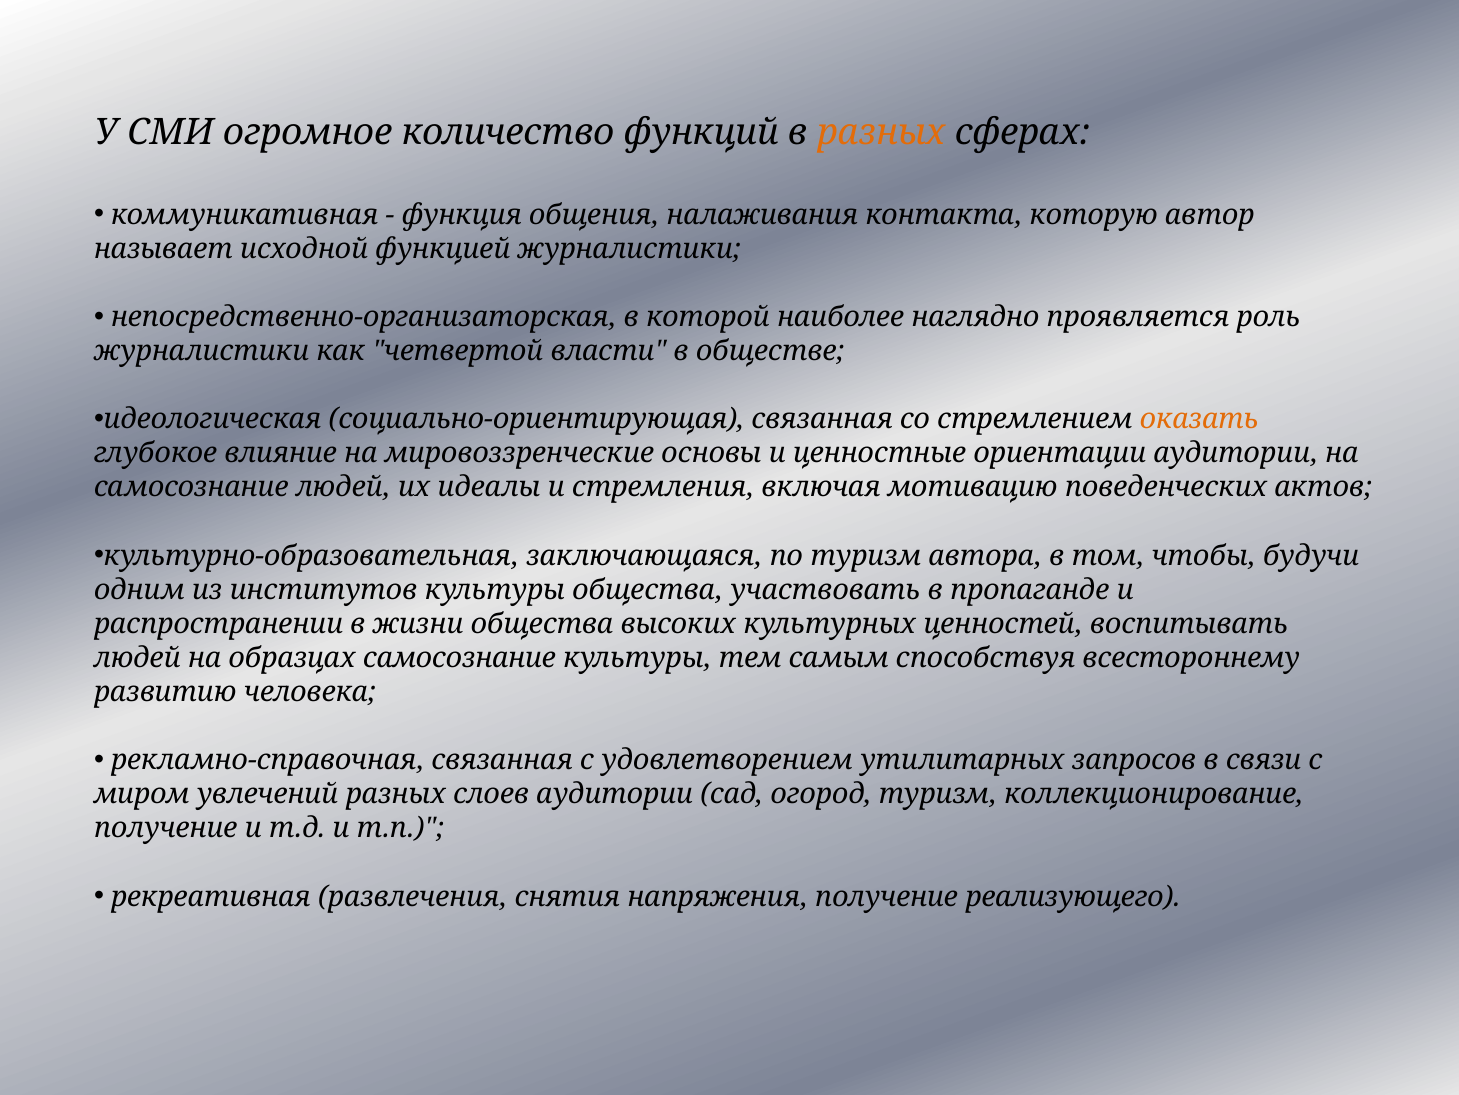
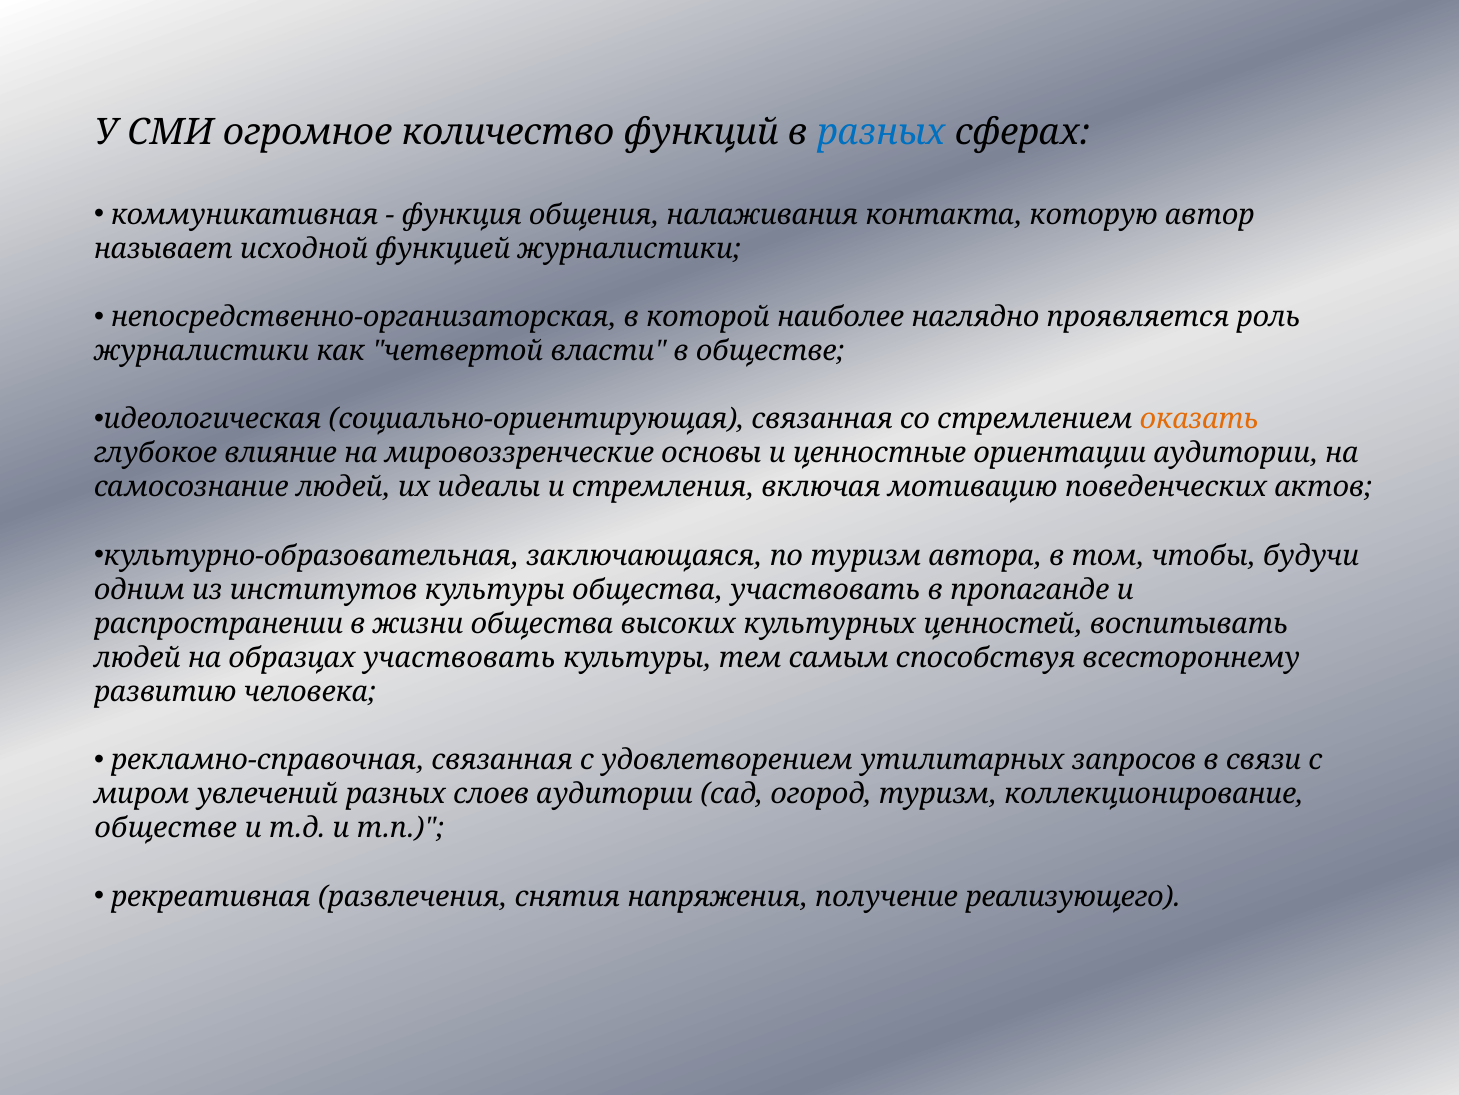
разных at (881, 133) colour: orange -> blue
образцах самосознание: самосознание -> участвовать
получение at (166, 828): получение -> обществе
